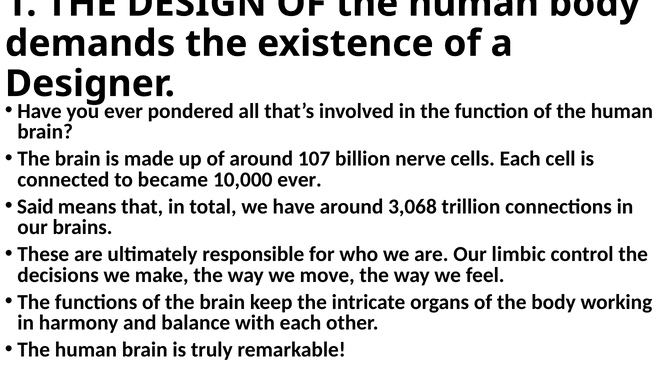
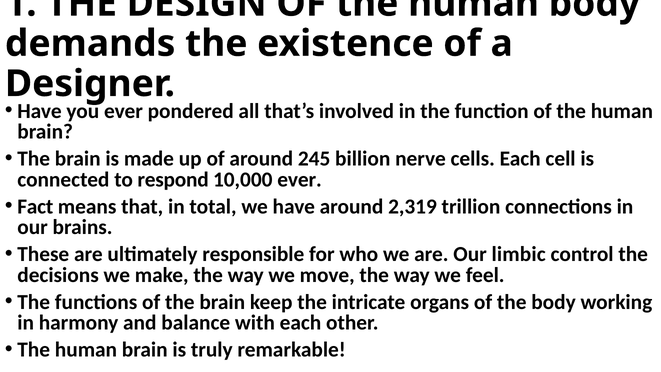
107: 107 -> 245
became: became -> respond
Said: Said -> Fact
3,068: 3,068 -> 2,319
